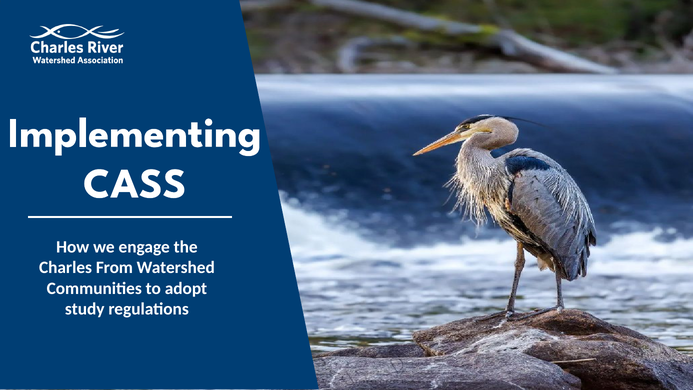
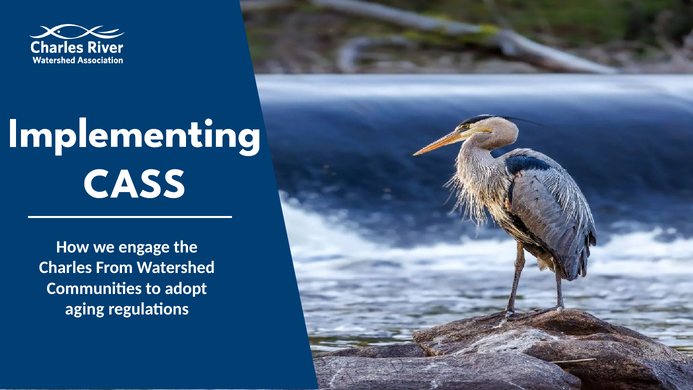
study: study -> aging
